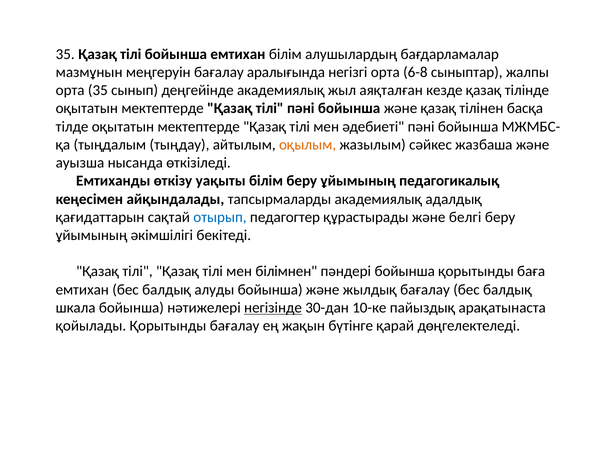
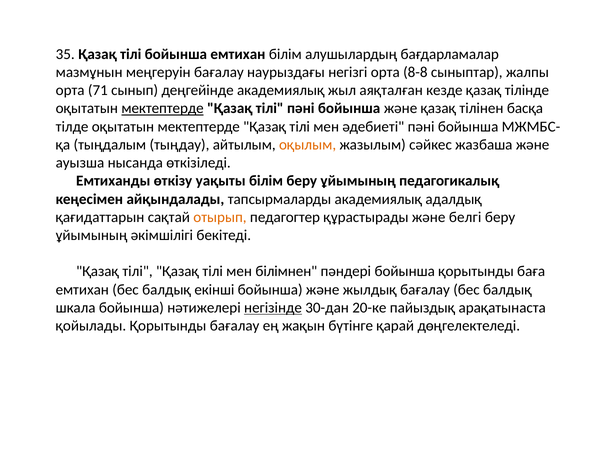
аралығында: аралығында -> наурыздағы
6-8: 6-8 -> 8-8
орта 35: 35 -> 71
мектептерде at (163, 108) underline: none -> present
отырып colour: blue -> orange
алуды: алуды -> екінші
10-ке: 10-ке -> 20-ке
